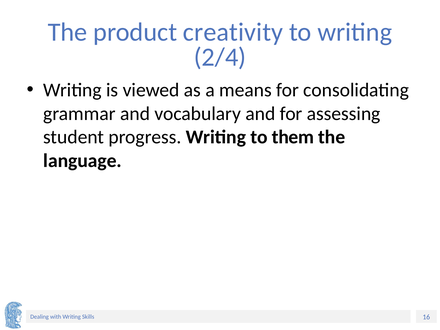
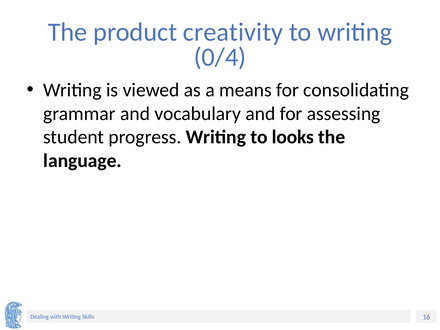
2/4: 2/4 -> 0/4
them: them -> looks
